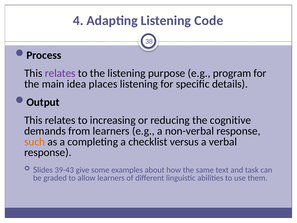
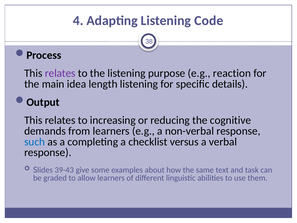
program: program -> reaction
places: places -> length
such colour: orange -> blue
